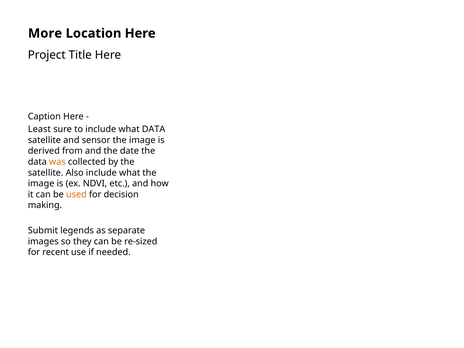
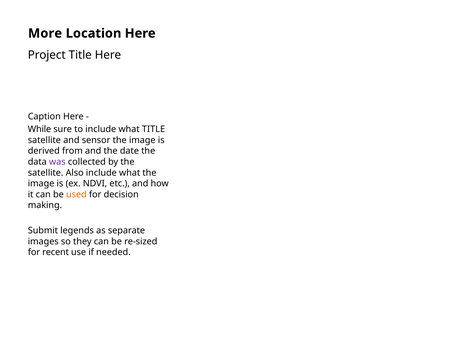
Least: Least -> While
what DATA: DATA -> TITLE
was colour: orange -> purple
